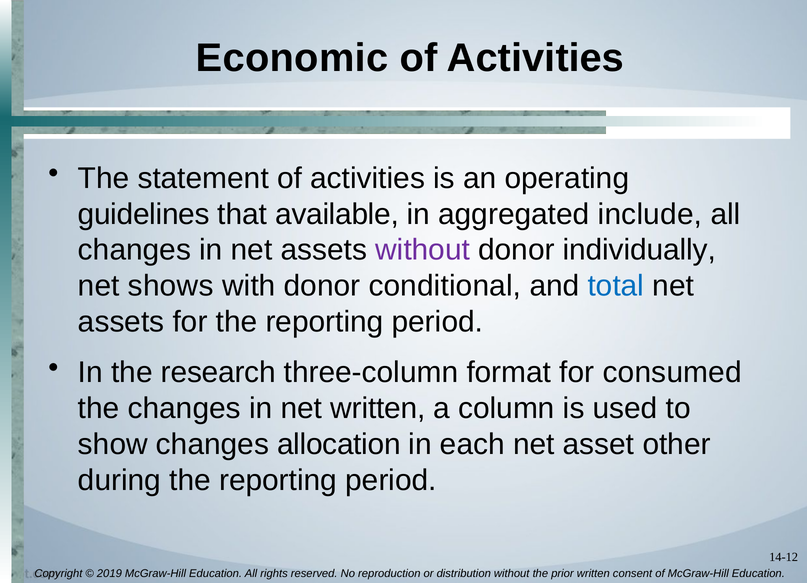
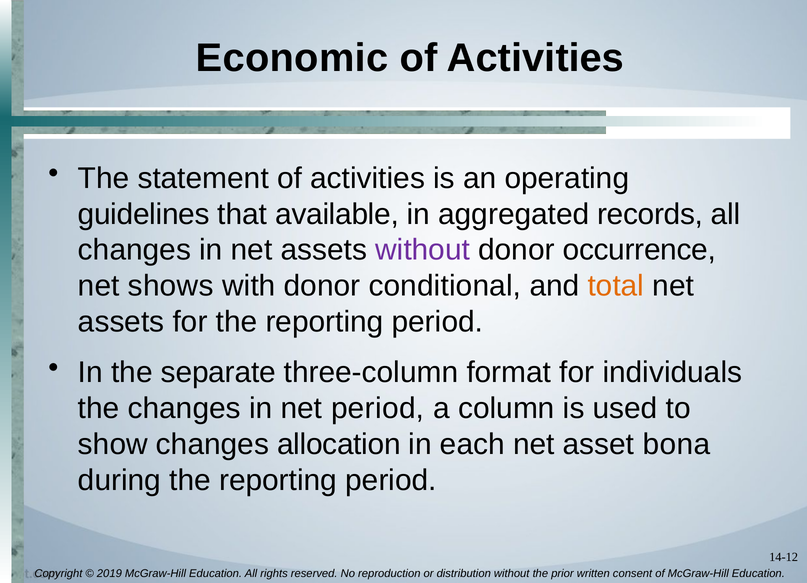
include: include -> records
individually: individually -> occurrence
total colour: blue -> orange
research: research -> separate
consumed: consumed -> individuals
net written: written -> period
other: other -> bona
